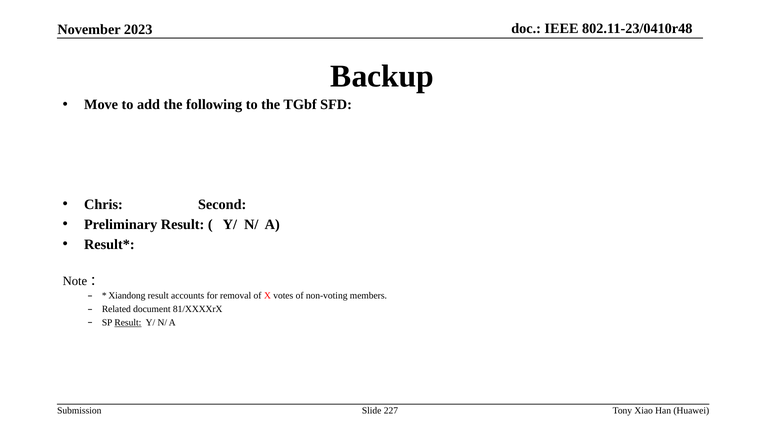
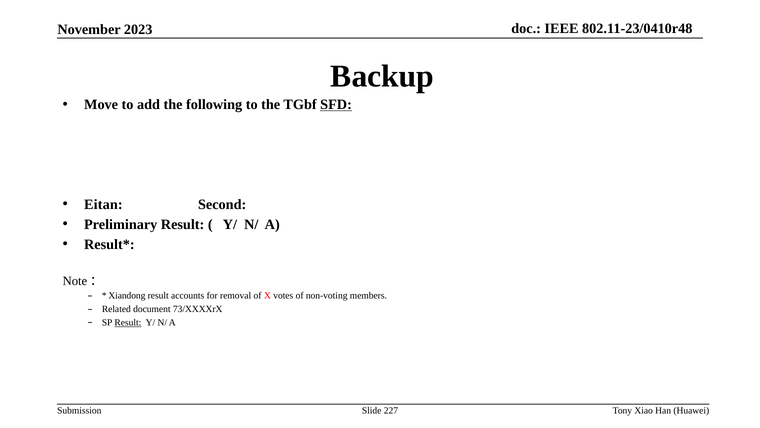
SFD underline: none -> present
Chris: Chris -> Eitan
81/XXXXrX: 81/XXXXrX -> 73/XXXXrX
